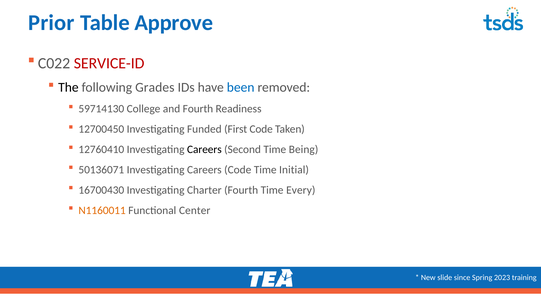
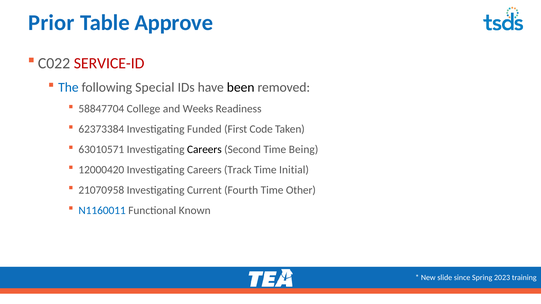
The colour: black -> blue
Grades: Grades -> Special
been colour: blue -> black
59714130: 59714130 -> 58847704
and Fourth: Fourth -> Weeks
12700450: 12700450 -> 62373384
12760410: 12760410 -> 63010571
50136071: 50136071 -> 12000420
Careers Code: Code -> Track
16700430: 16700430 -> 21070958
Charter: Charter -> Current
Every: Every -> Other
N1160011 colour: orange -> blue
Center: Center -> Known
